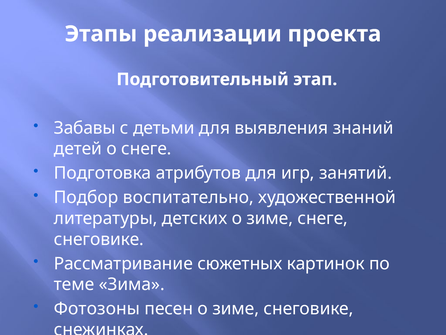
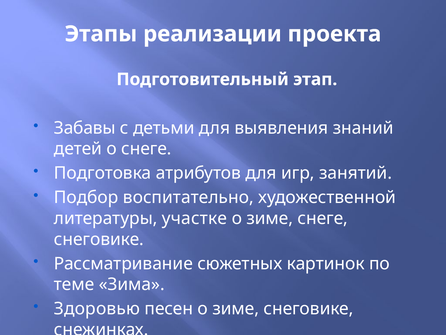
детских: детских -> участке
Фотозоны: Фотозоны -> Здоровью
